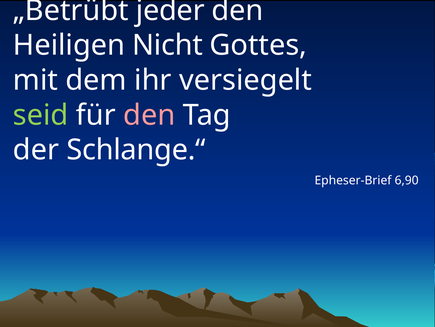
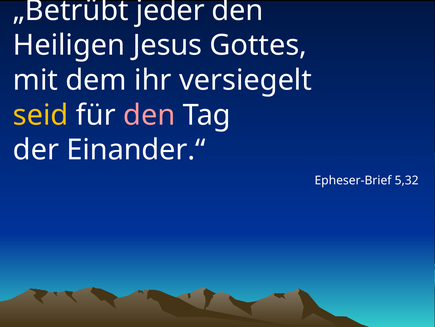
Nicht: Nicht -> Jesus
seid colour: light green -> yellow
Schlange.“: Schlange.“ -> Einander.“
6,90: 6,90 -> 5,32
